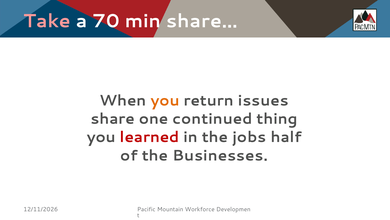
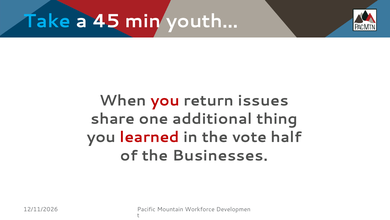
Take colour: pink -> light blue
70: 70 -> 45
share…: share… -> youth…
you at (165, 100) colour: orange -> red
continued: continued -> additional
jobs: jobs -> vote
